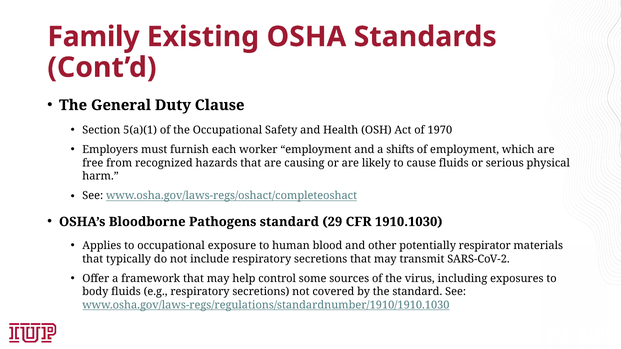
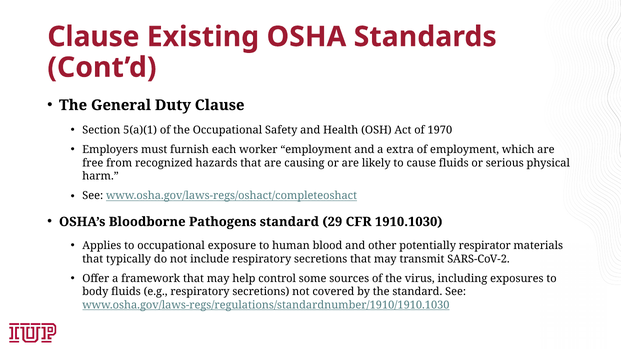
Family at (93, 37): Family -> Clause
shifts: shifts -> extra
